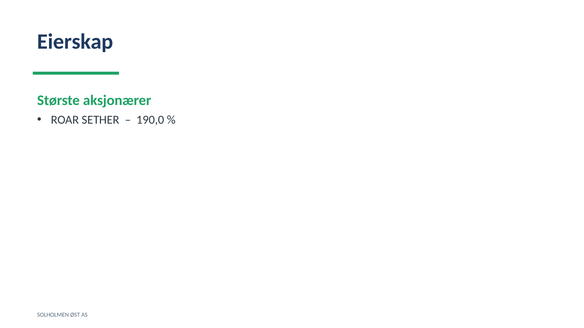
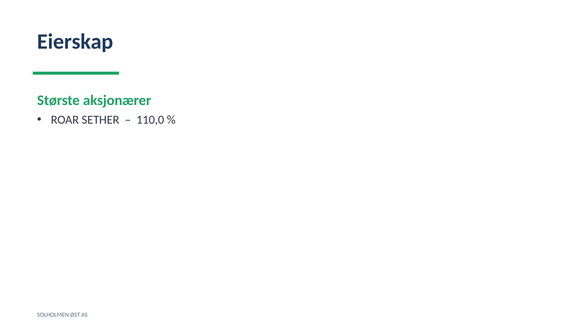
190,0: 190,0 -> 110,0
